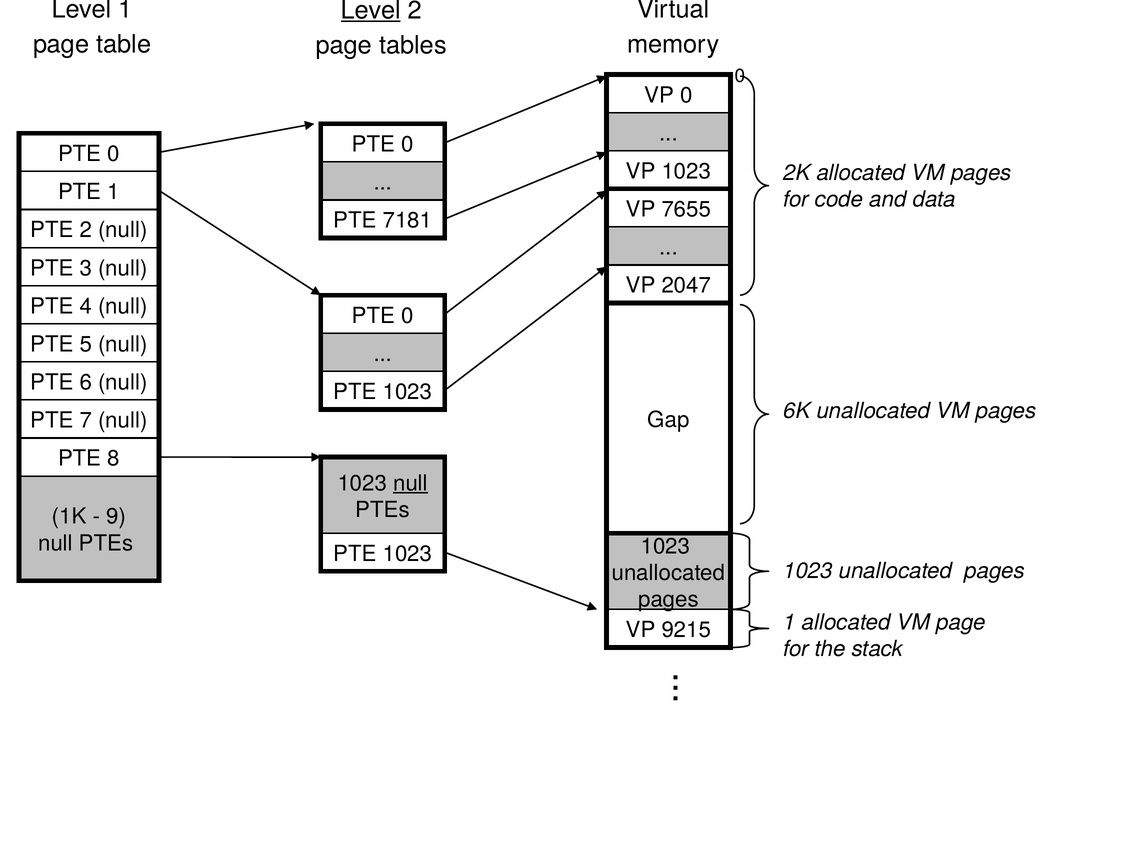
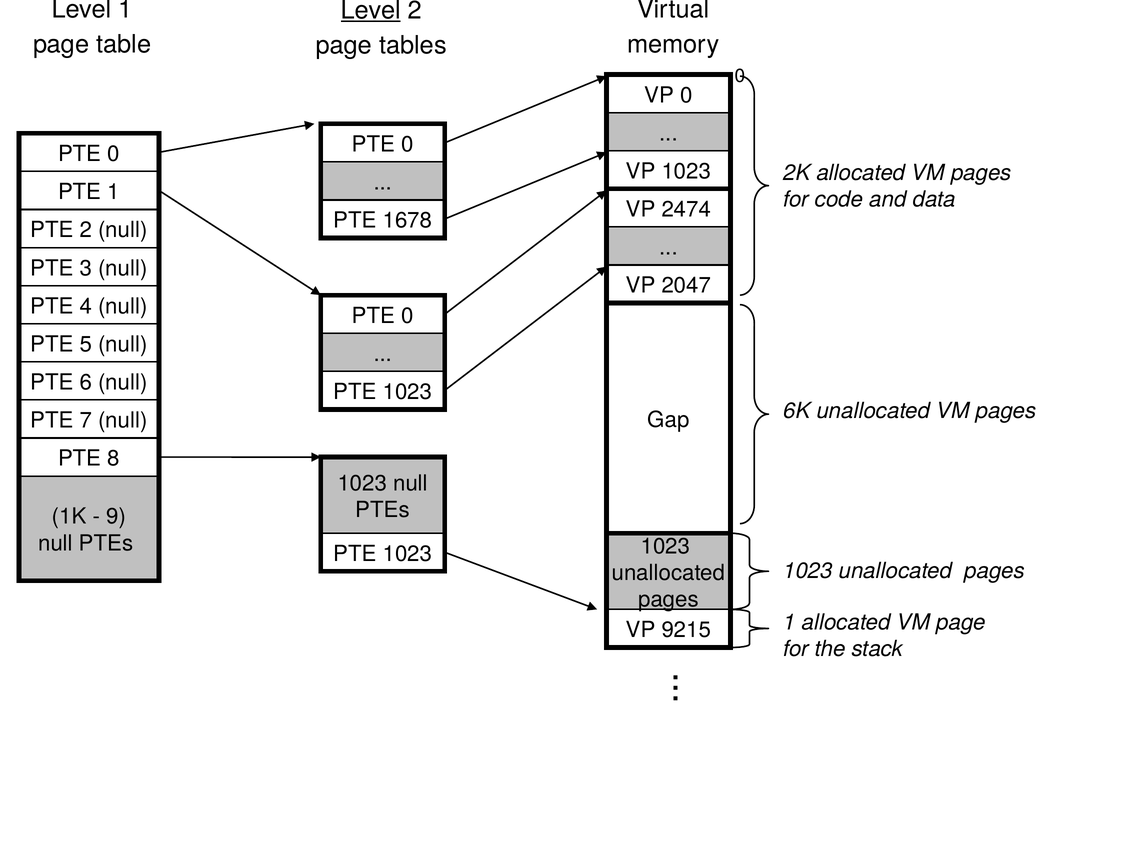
7655: 7655 -> 2474
7181: 7181 -> 1678
null at (410, 483) underline: present -> none
